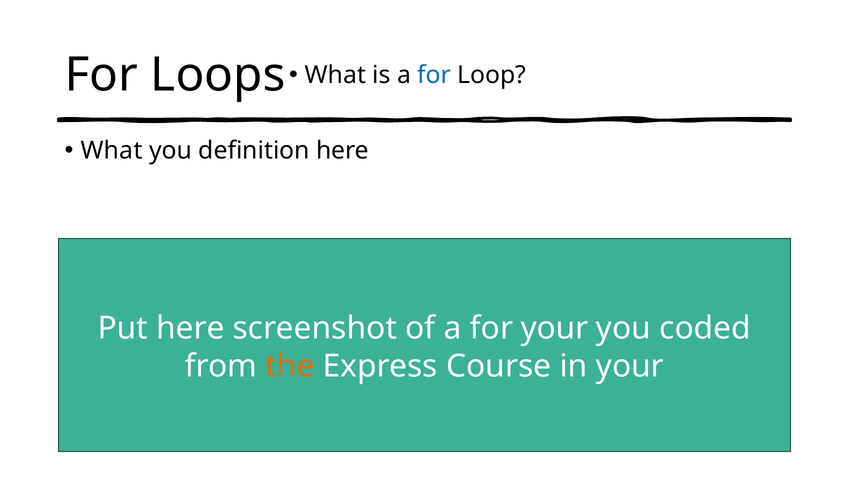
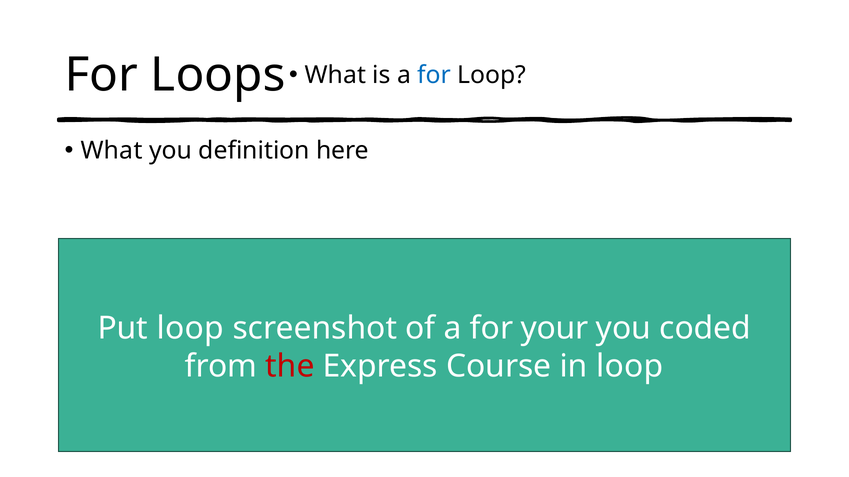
Put here: here -> loop
the colour: orange -> red
in your: your -> loop
